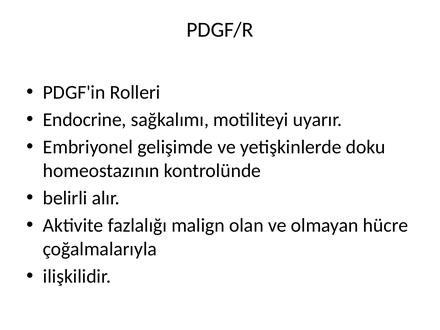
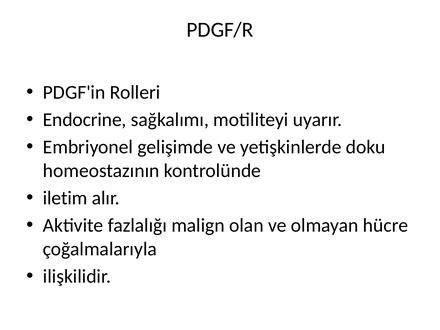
belirli: belirli -> iletim
